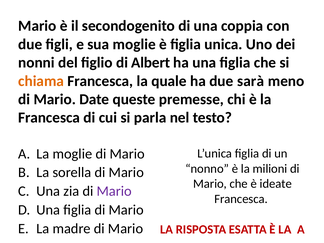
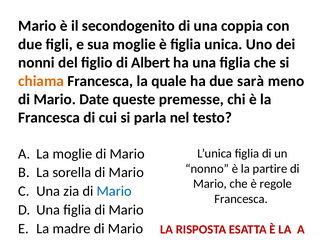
milioni: milioni -> partire
ideate: ideate -> regole
Mario at (114, 191) colour: purple -> blue
